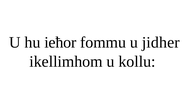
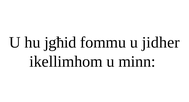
ieħor: ieħor -> jgħid
kollu: kollu -> minn
